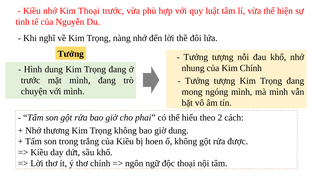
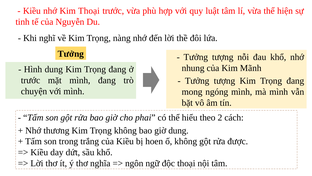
Kim Chính: Chính -> Mãnh
thơ chính: chính -> nghĩa
